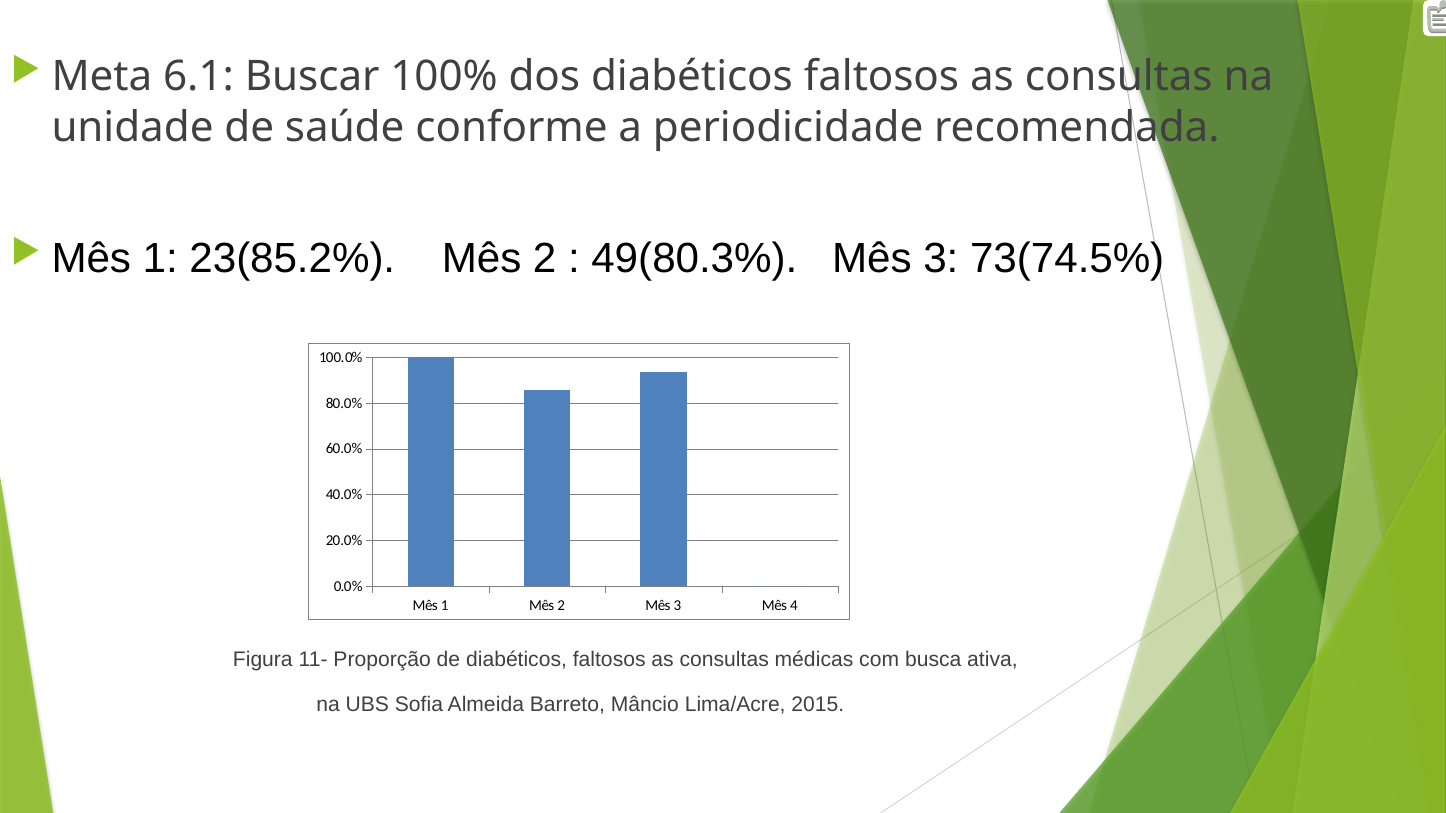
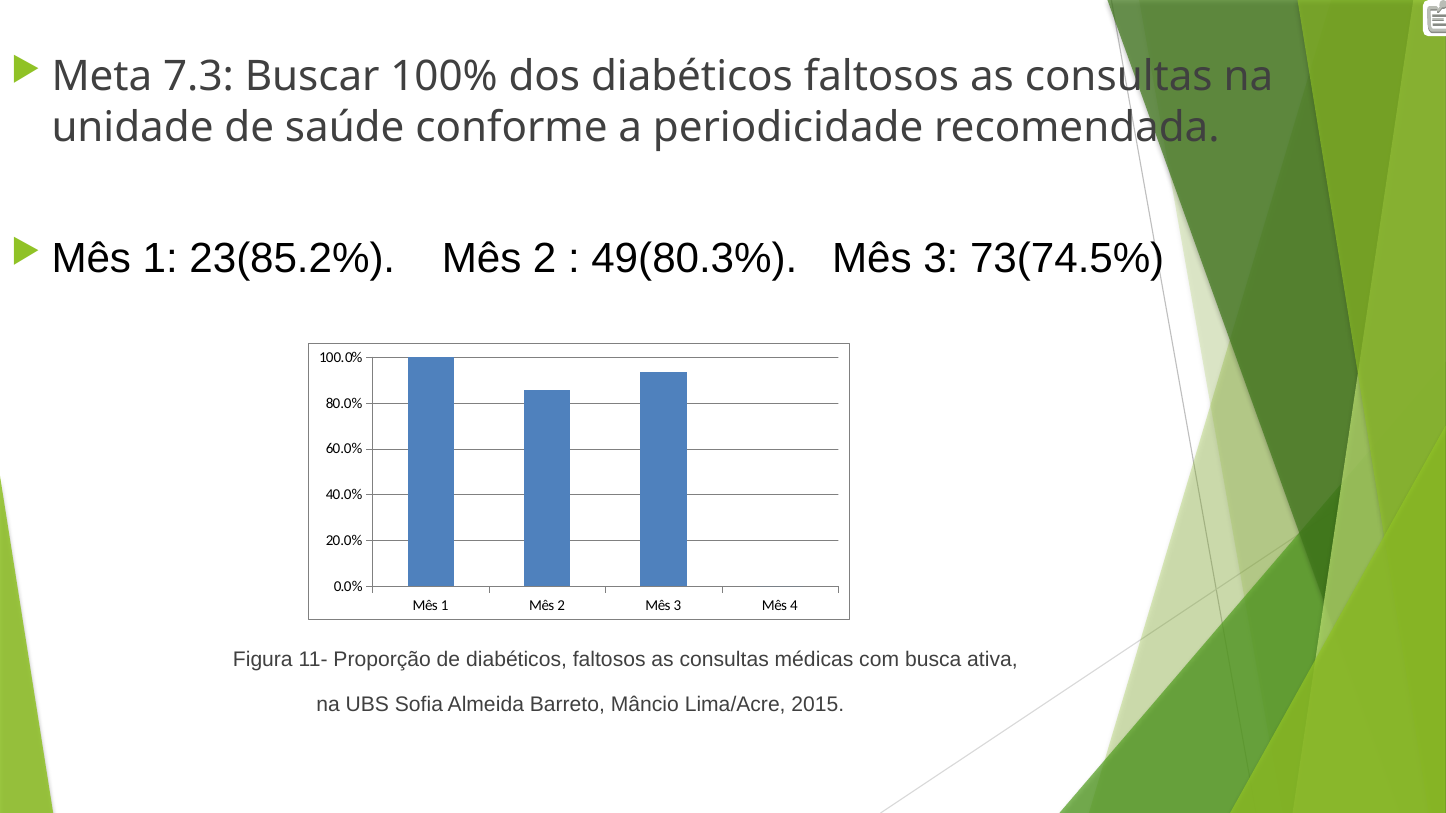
6.1: 6.1 -> 7.3
